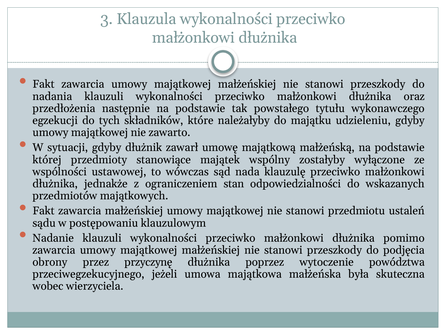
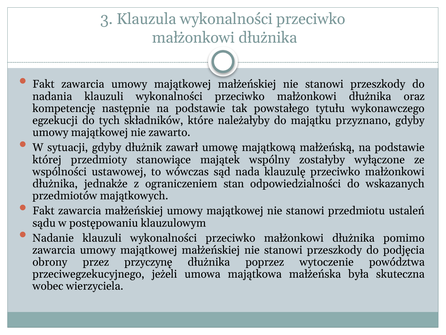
przedłożenia: przedłożenia -> kompetencję
udzieleniu: udzieleniu -> przyznano
